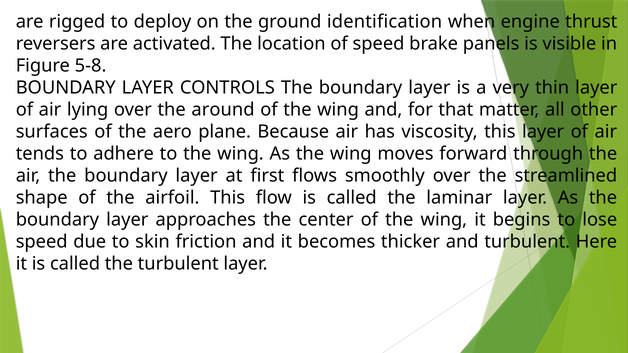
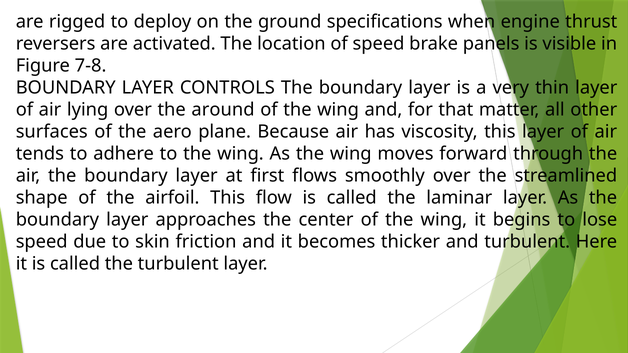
identification: identification -> specifications
5-8: 5-8 -> 7-8
